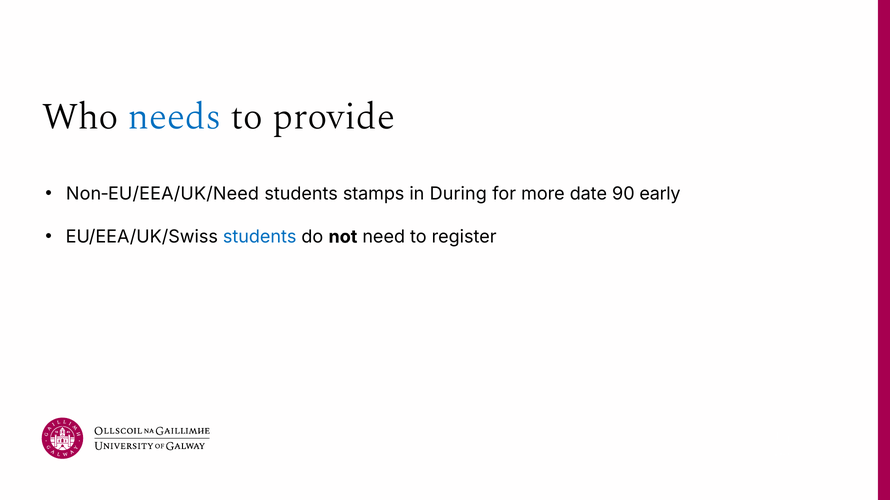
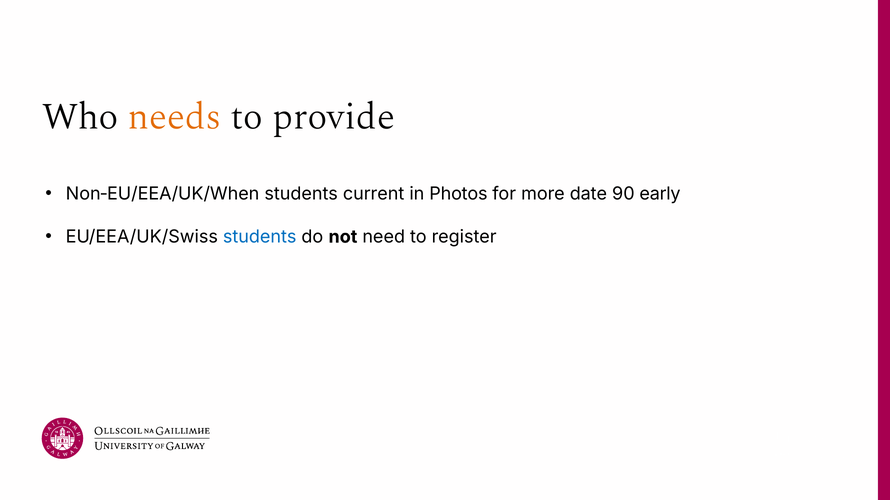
needs colour: blue -> orange
Non‑EU/EEA/UK/Need: Non‑EU/EEA/UK/Need -> Non‑EU/EEA/UK/When
stamps: stamps -> current
During: During -> Photos
